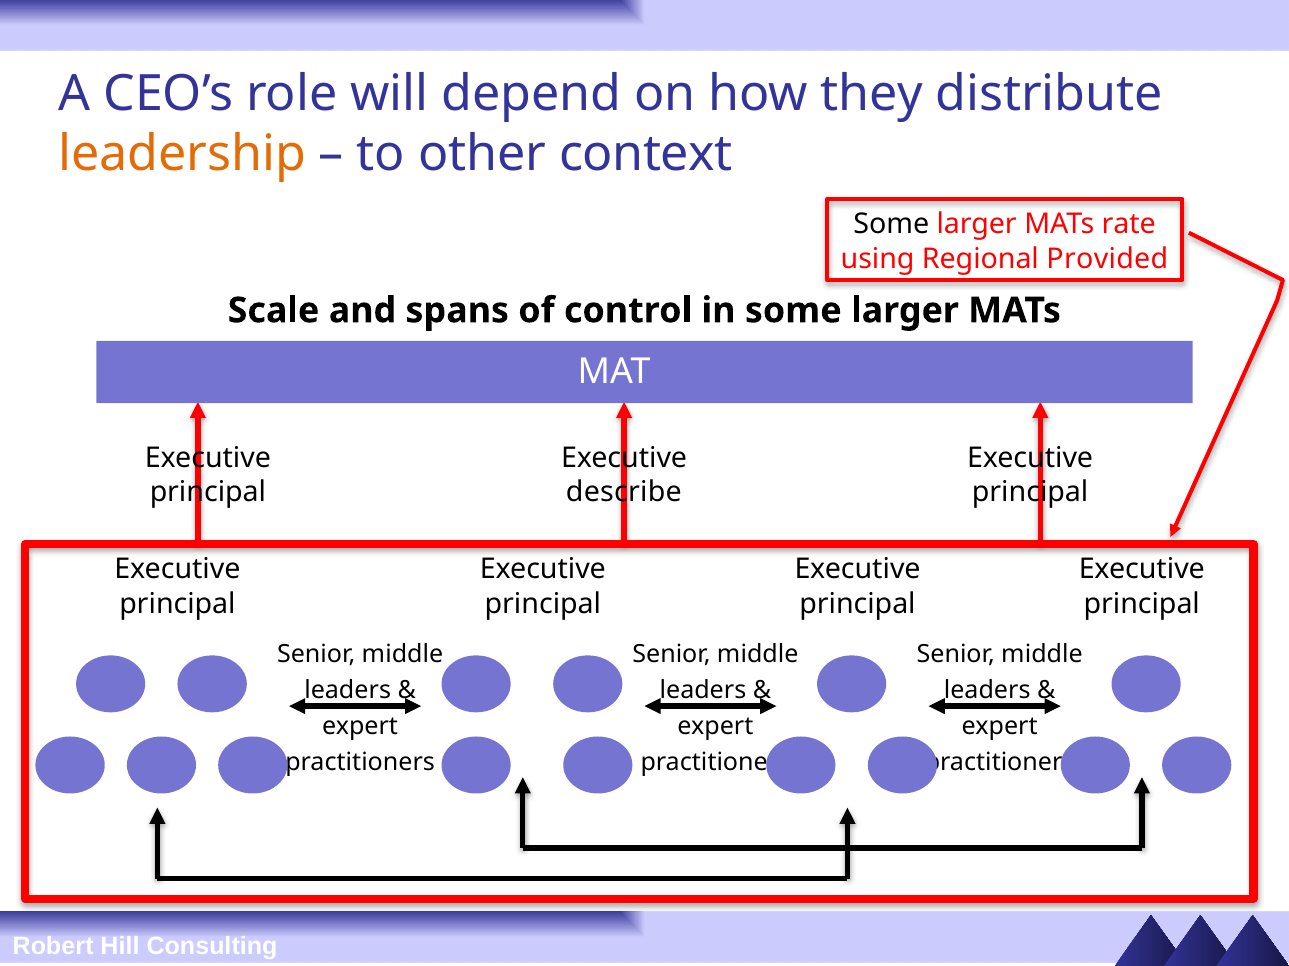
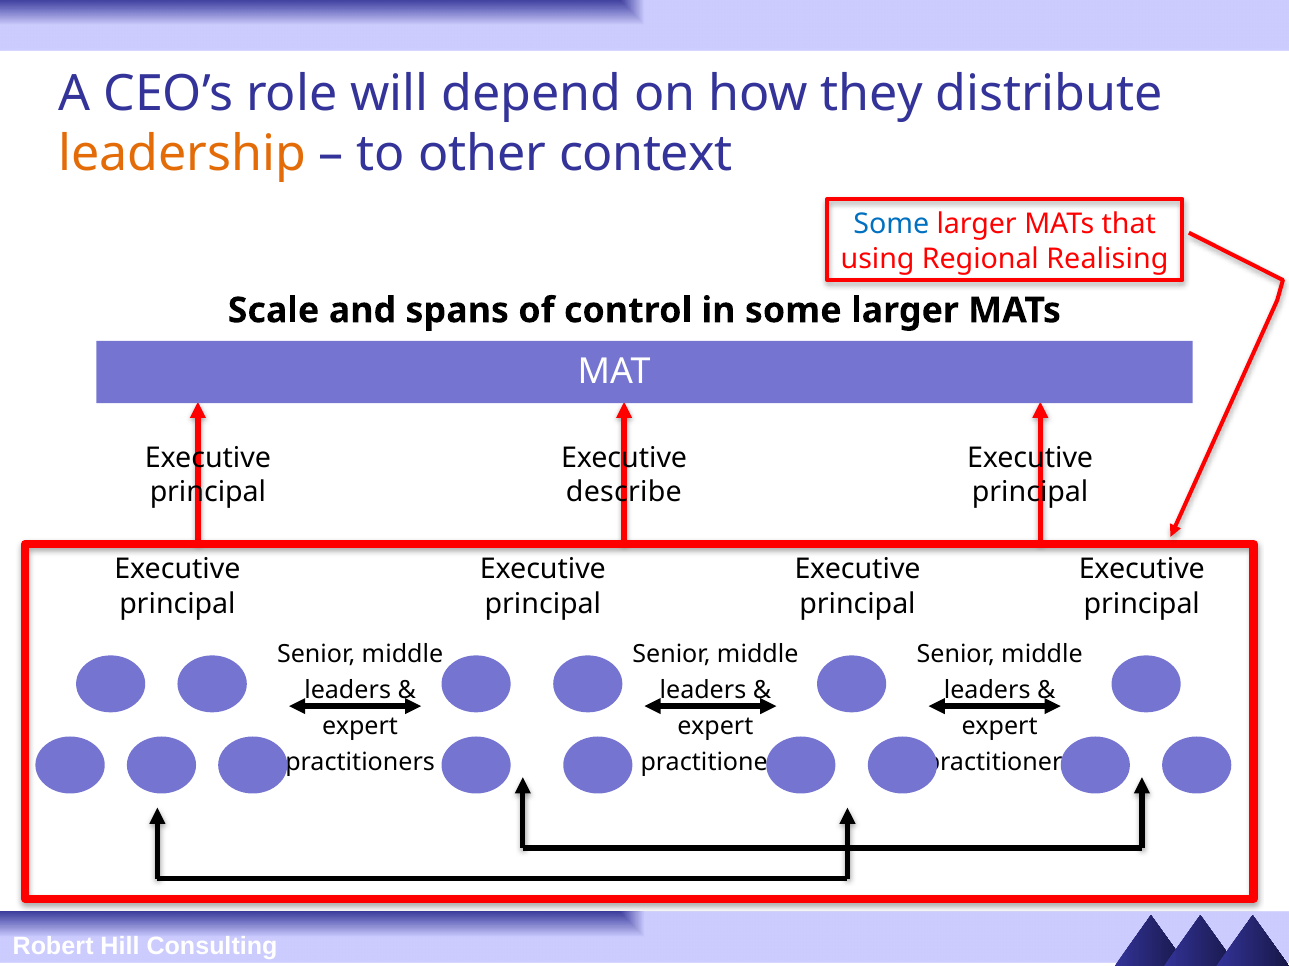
Some at (891, 225) colour: black -> blue
rate: rate -> that
Provided: Provided -> Realising
